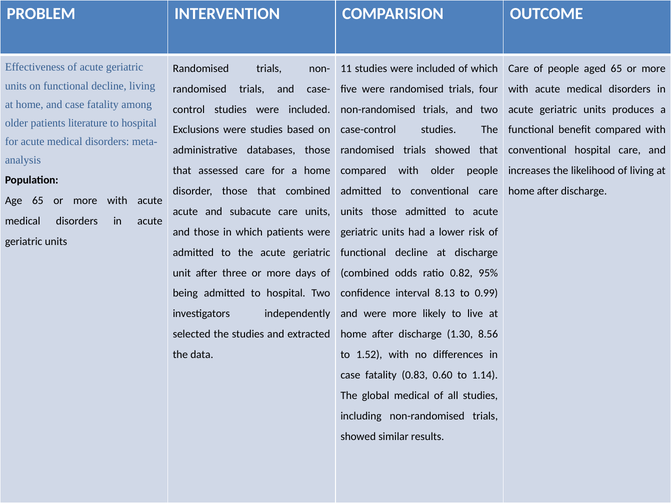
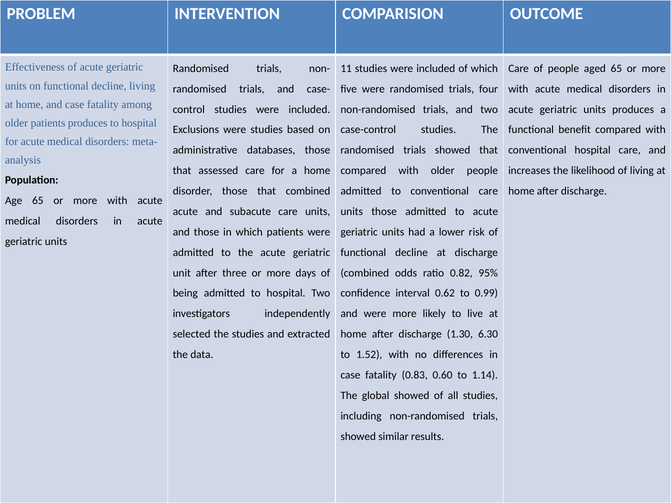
patients literature: literature -> produces
8.13: 8.13 -> 0.62
8.56: 8.56 -> 6.30
global medical: medical -> showed
